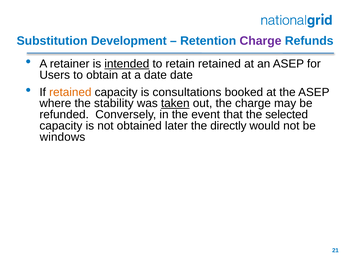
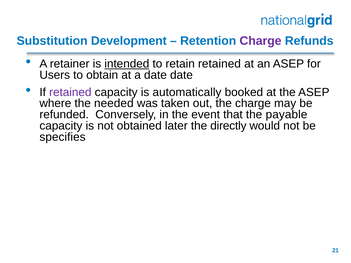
retained at (70, 92) colour: orange -> purple
consultations: consultations -> automatically
stability: stability -> needed
taken underline: present -> none
selected: selected -> payable
windows: windows -> specifies
